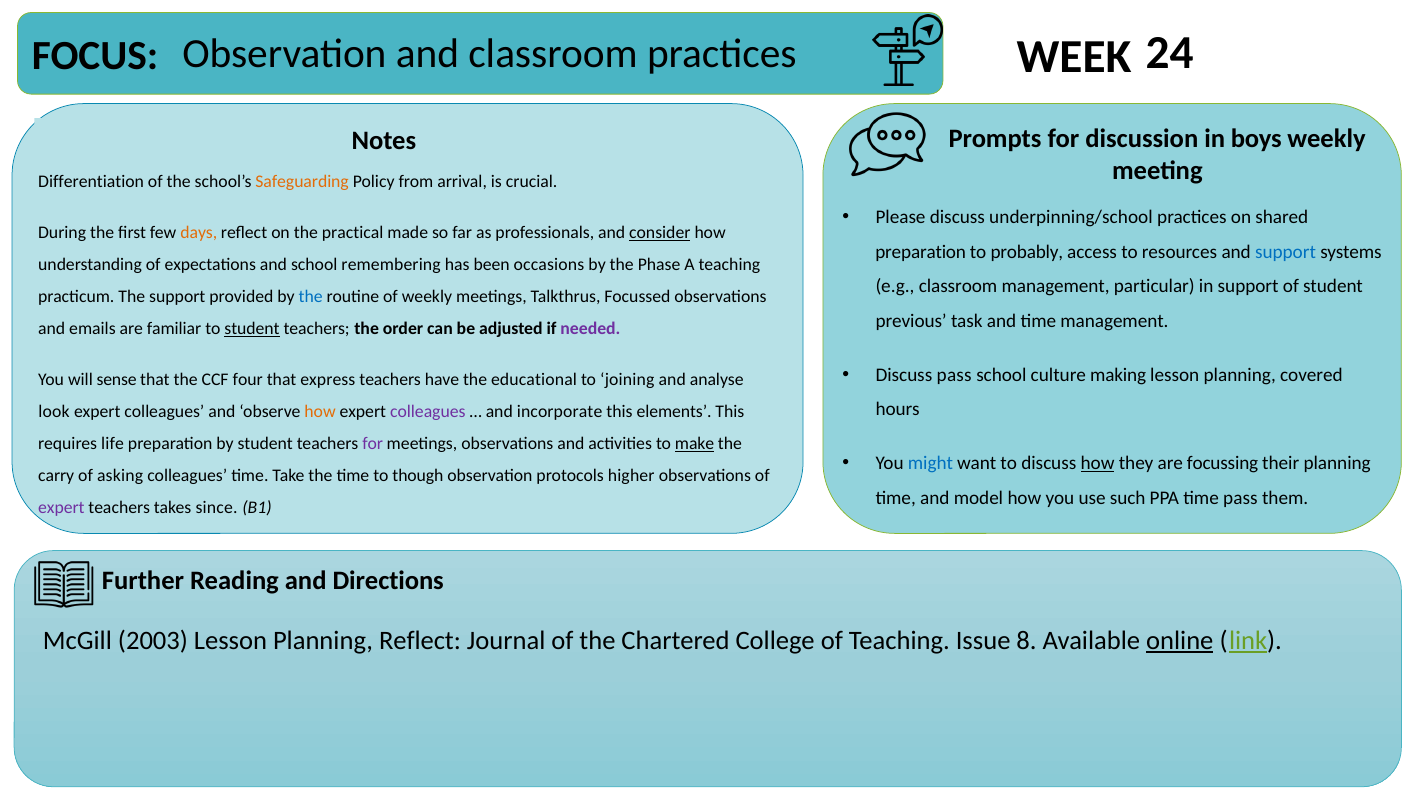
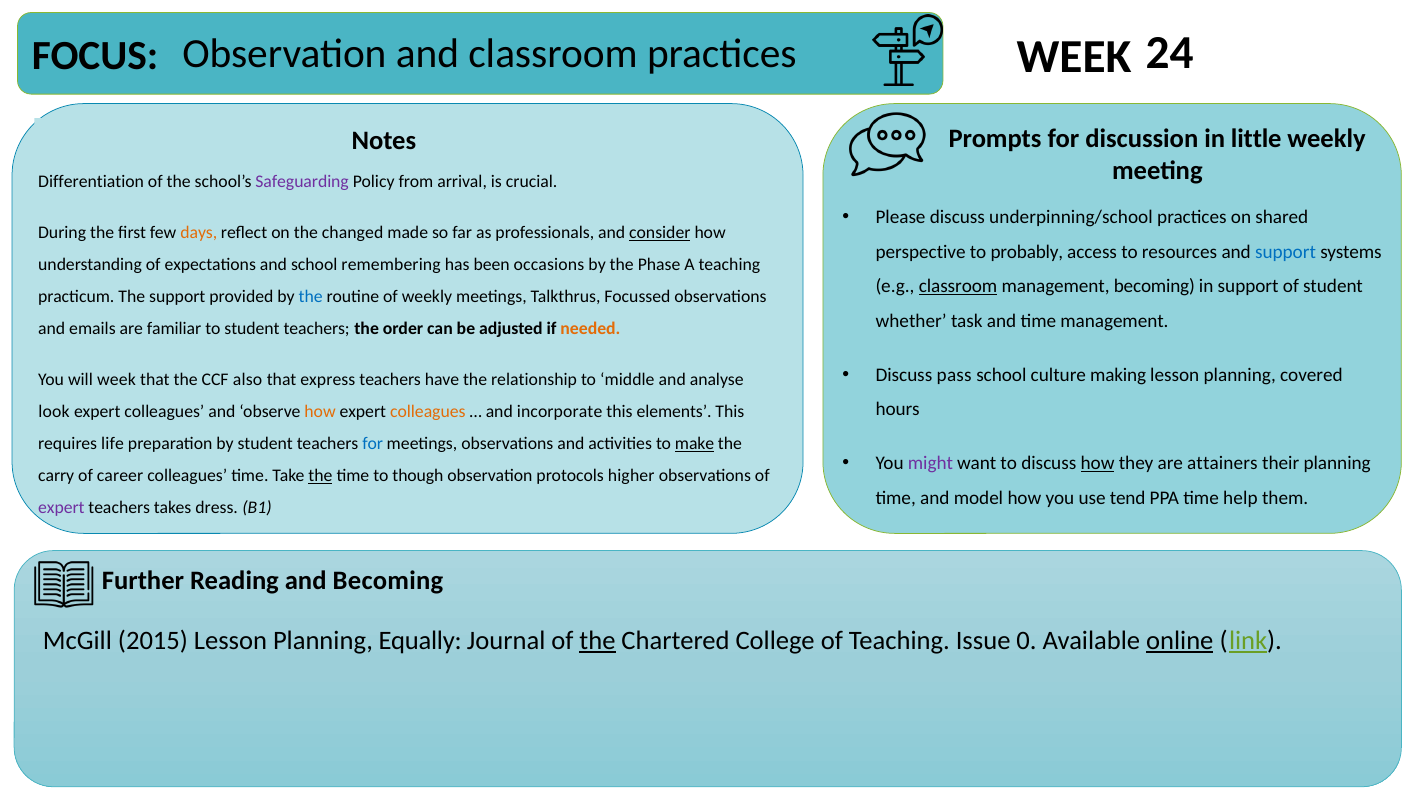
boys: boys -> little
Safeguarding colour: orange -> purple
practical: practical -> changed
preparation at (921, 252): preparation -> perspective
classroom at (958, 287) underline: none -> present
management particular: particular -> becoming
previous: previous -> whether
student at (252, 329) underline: present -> none
needed colour: purple -> orange
will sense: sense -> week
four: four -> also
educational: educational -> relationship
joining: joining -> middle
colleagues at (428, 412) colour: purple -> orange
for at (373, 444) colour: purple -> blue
might colour: blue -> purple
focussing: focussing -> attainers
asking: asking -> career
the at (320, 476) underline: none -> present
such: such -> tend
time pass: pass -> help
since: since -> dress
and Directions: Directions -> Becoming
2003: 2003 -> 2015
Planning Reflect: Reflect -> Equally
the at (598, 641) underline: none -> present
8: 8 -> 0
